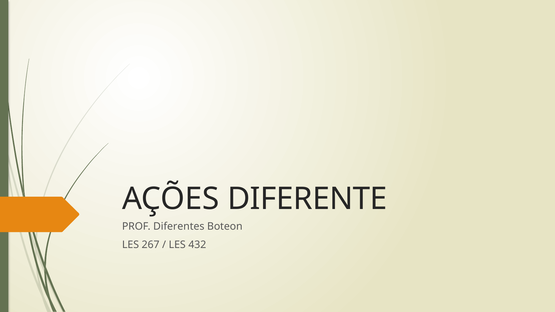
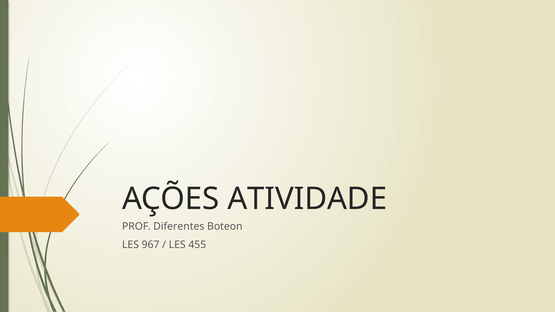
DIFERENTE: DIFERENTE -> ATIVIDADE
267: 267 -> 967
432: 432 -> 455
